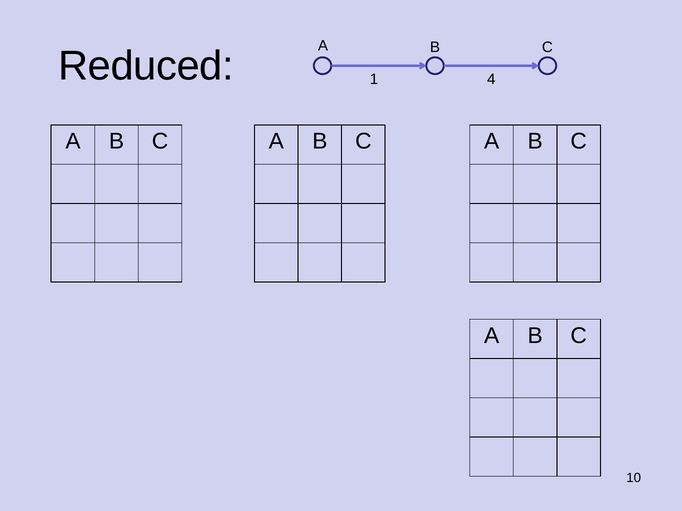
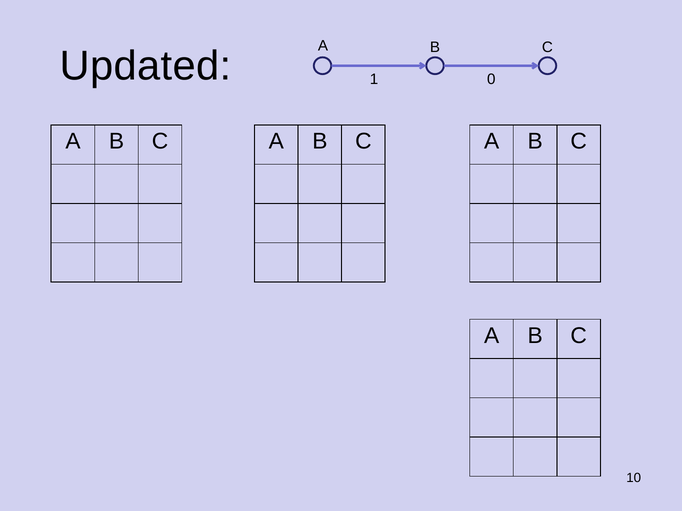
Reduced: Reduced -> Updated
4: 4 -> 0
